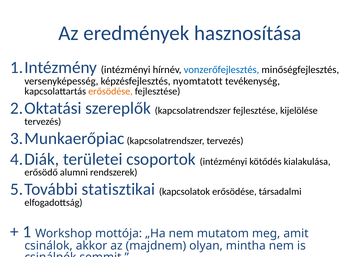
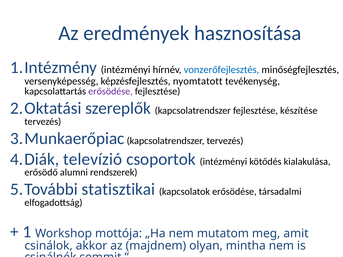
erősödése at (110, 91) colour: orange -> purple
kijelölése: kijelölése -> készítése
területei: területei -> televízió
